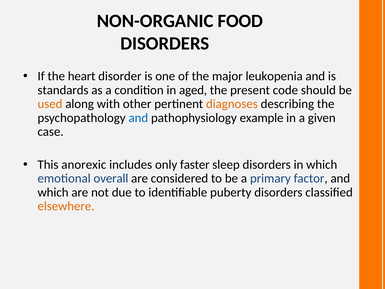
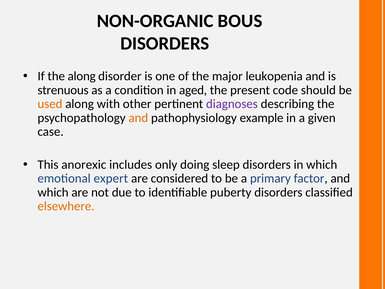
FOOD: FOOD -> BOUS
the heart: heart -> along
standards: standards -> strenuous
diagnoses colour: orange -> purple
and at (138, 118) colour: blue -> orange
faster: faster -> doing
overall: overall -> expert
